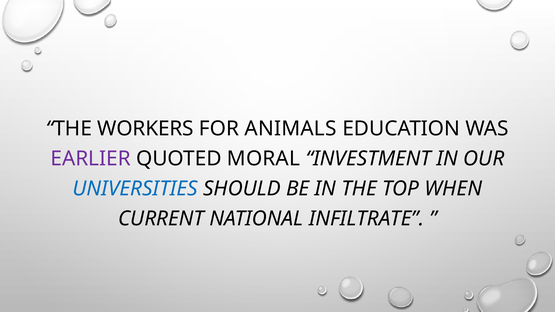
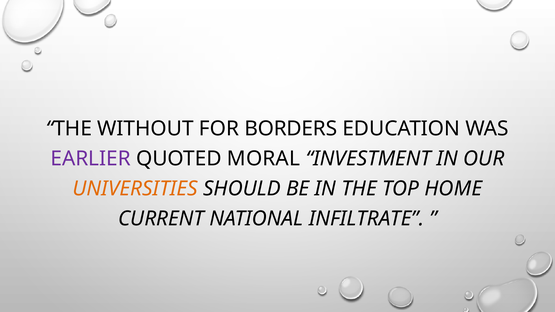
WORKERS: WORKERS -> WITHOUT
ANIMALS: ANIMALS -> BORDERS
UNIVERSITIES colour: blue -> orange
WHEN: WHEN -> HOME
